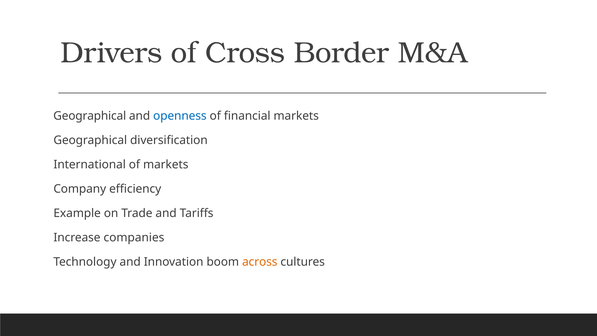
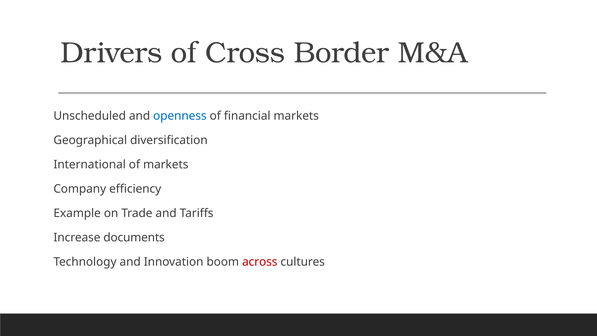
Geographical at (90, 116): Geographical -> Unscheduled
companies: companies -> documents
across colour: orange -> red
